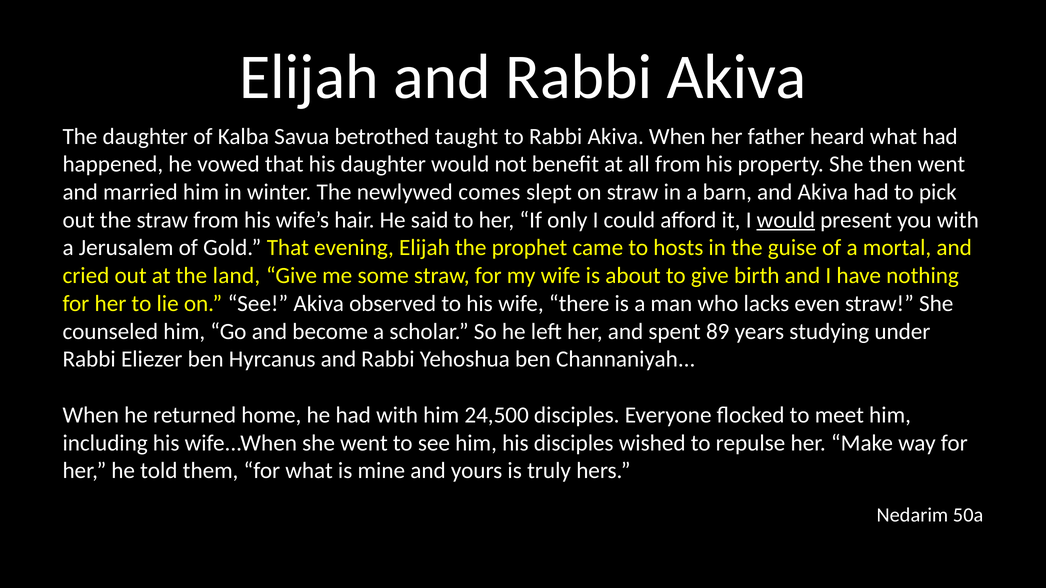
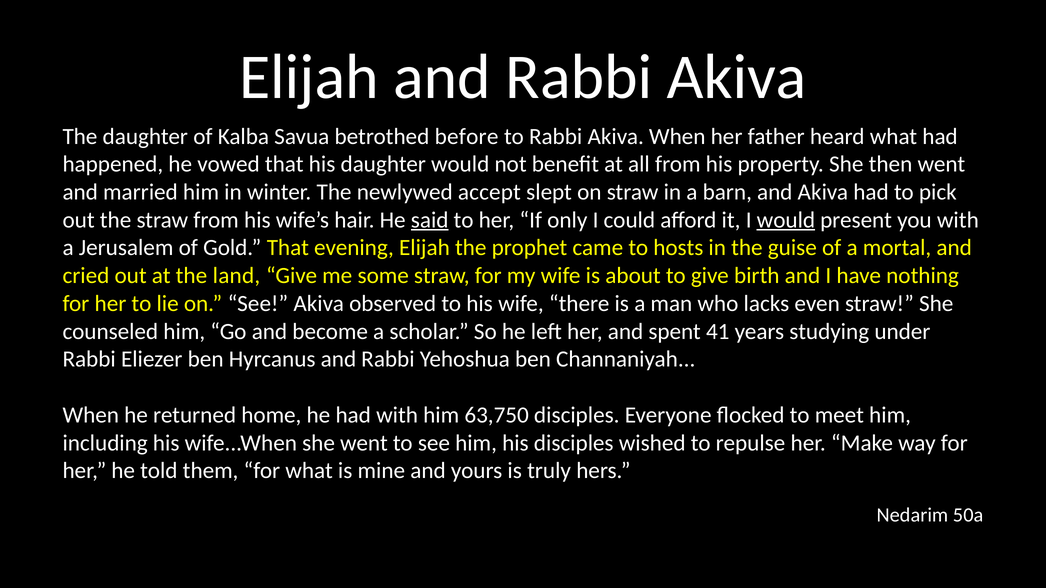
taught: taught -> before
comes: comes -> accept
said underline: none -> present
89: 89 -> 41
24,500: 24,500 -> 63,750
